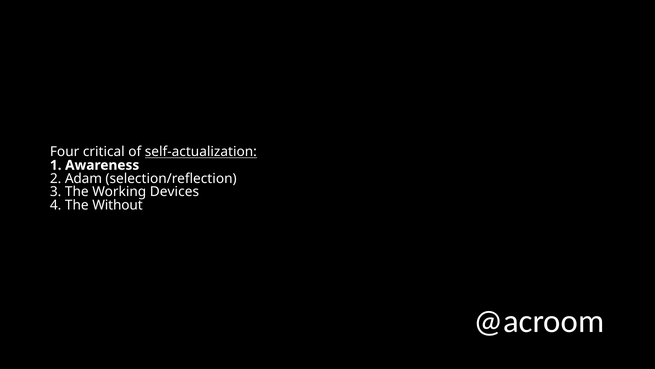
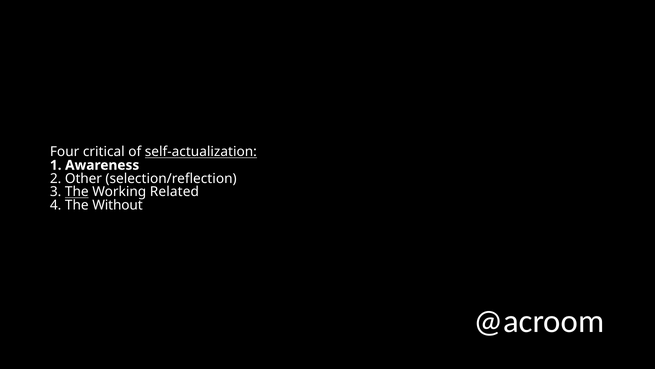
Adam: Adam -> Other
The at (77, 192) underline: none -> present
Devices: Devices -> Related
